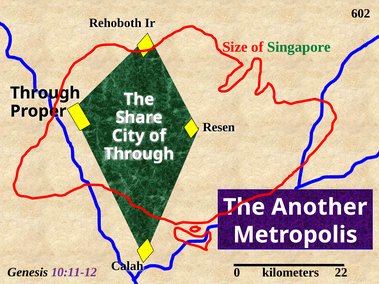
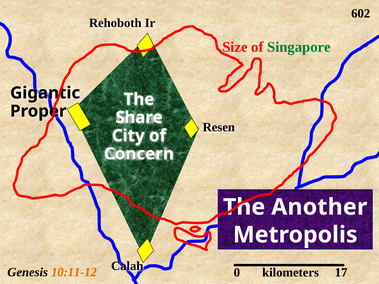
Through at (45, 93): Through -> Gigantic
Through at (139, 154): Through -> Concern
10:11-12 colour: purple -> orange
22: 22 -> 17
